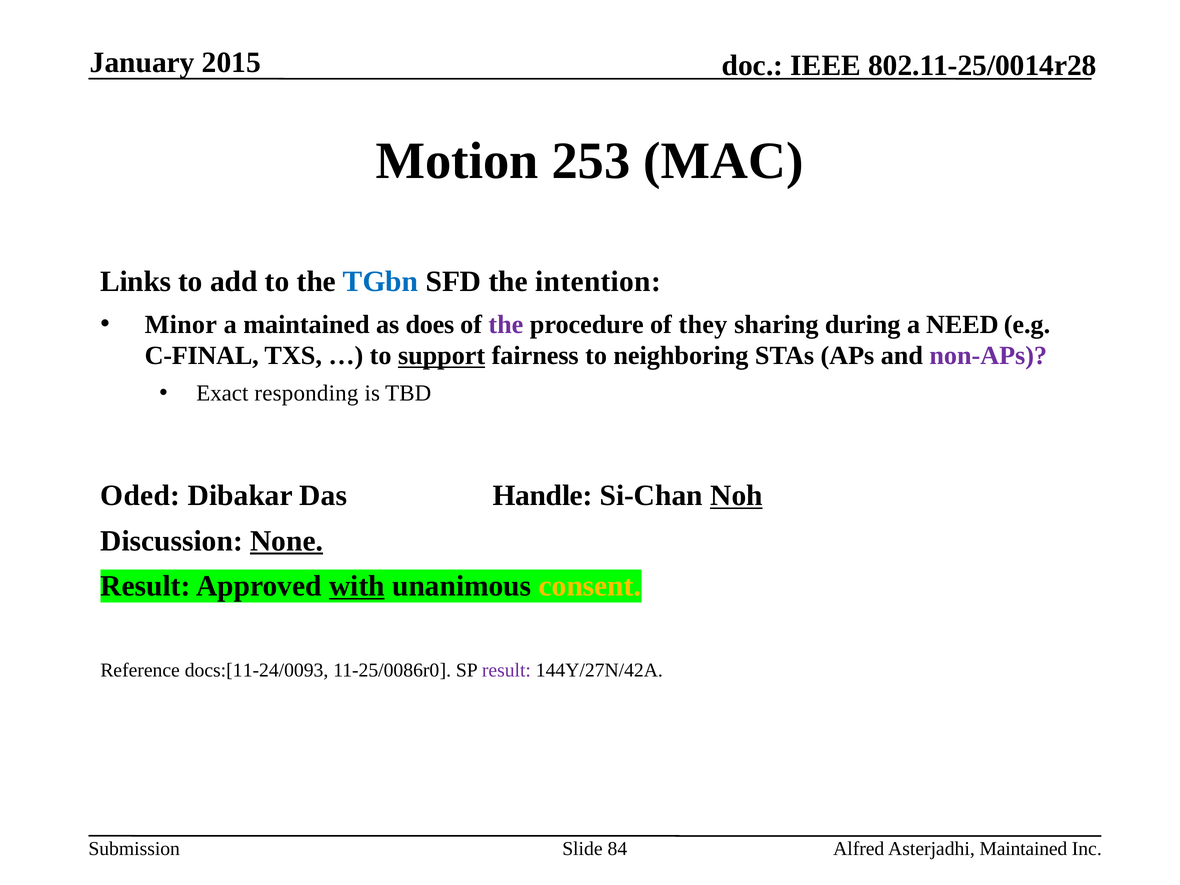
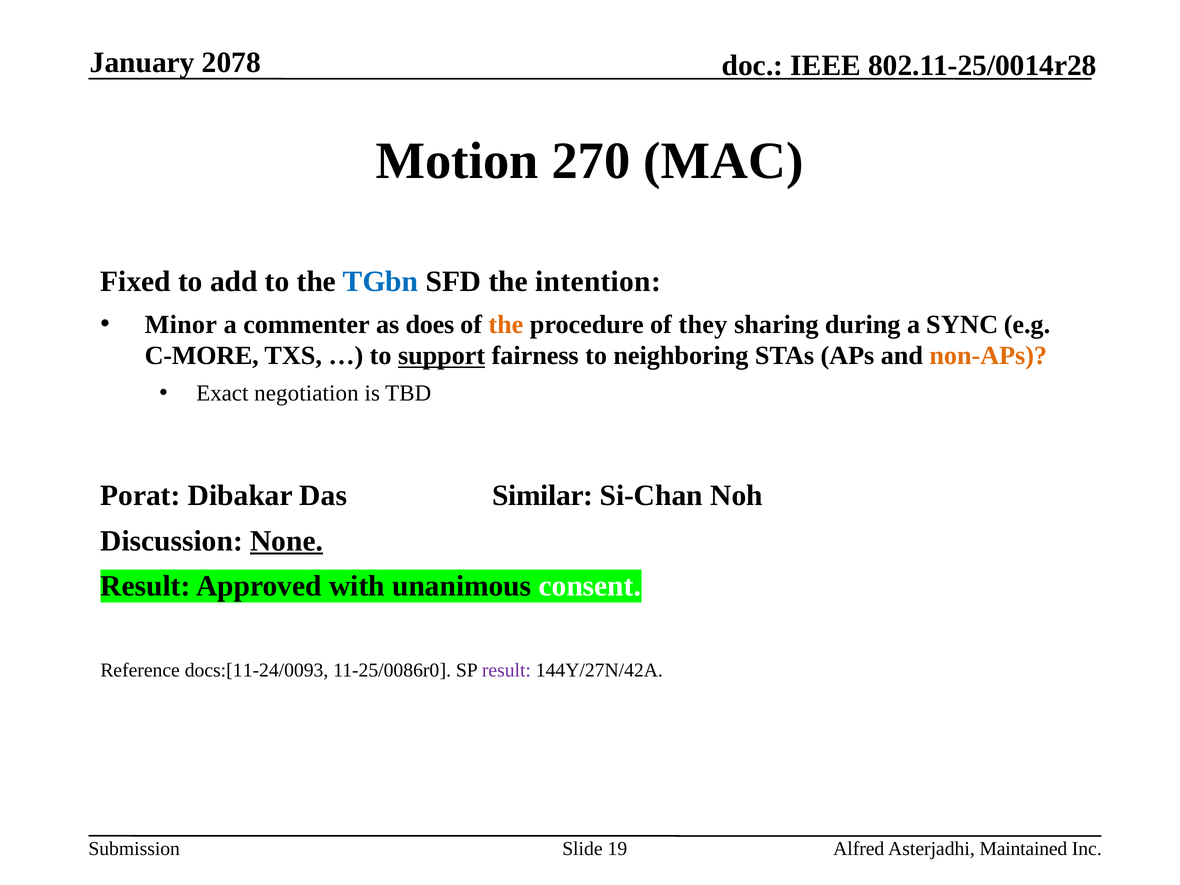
2015: 2015 -> 2078
253: 253 -> 270
Links: Links -> Fixed
a maintained: maintained -> commenter
the at (506, 324) colour: purple -> orange
NEED: NEED -> SYNC
C-FINAL: C-FINAL -> C-MORE
non-APs colour: purple -> orange
responding: responding -> negotiation
Oded: Oded -> Porat
Handle: Handle -> Similar
Noh underline: present -> none
with underline: present -> none
consent colour: yellow -> white
84: 84 -> 19
